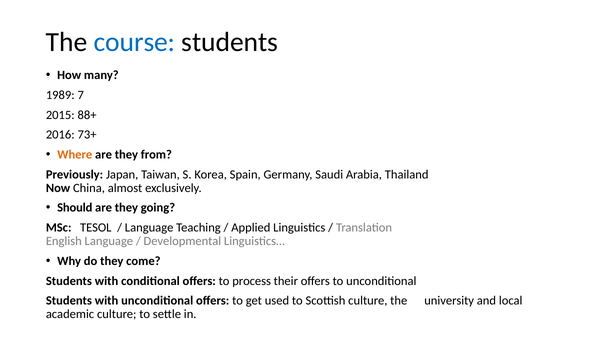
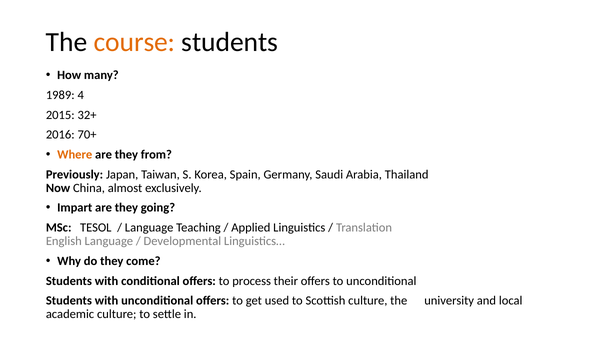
course colour: blue -> orange
7: 7 -> 4
88+: 88+ -> 32+
73+: 73+ -> 70+
Should: Should -> Impart
